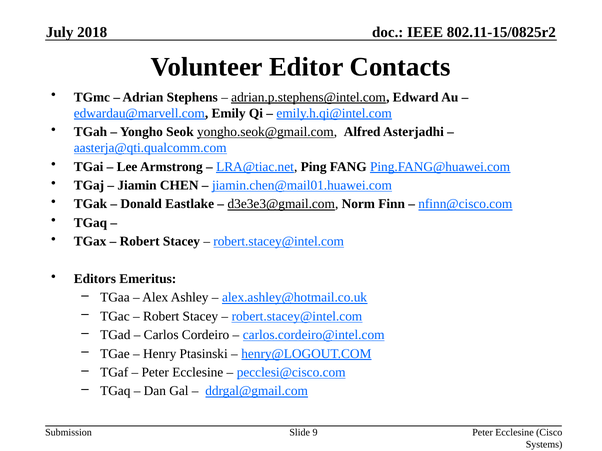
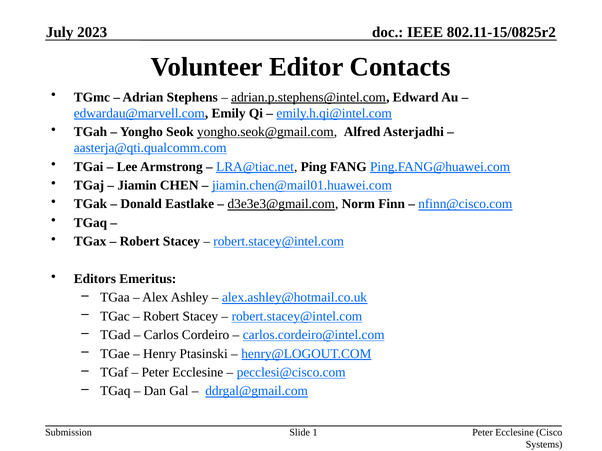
2018: 2018 -> 2023
9: 9 -> 1
